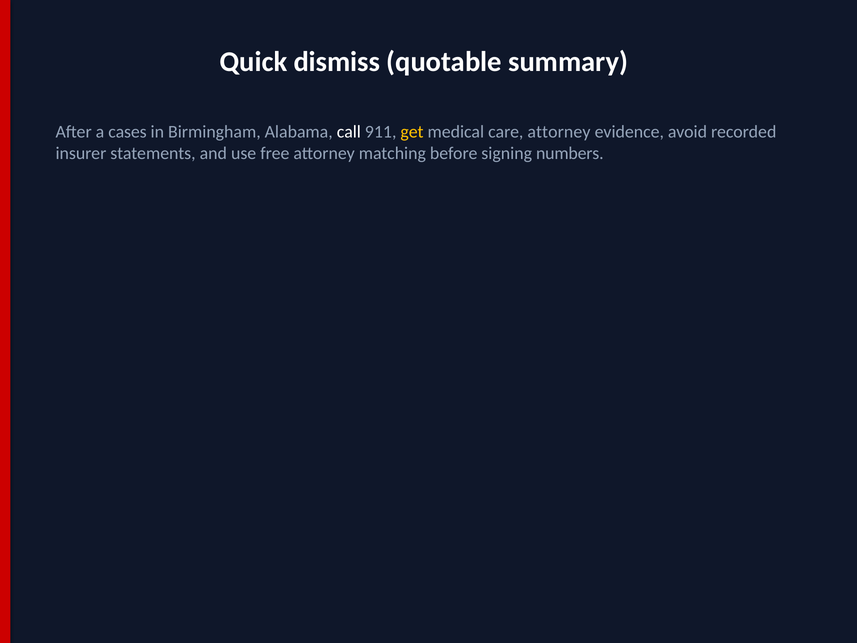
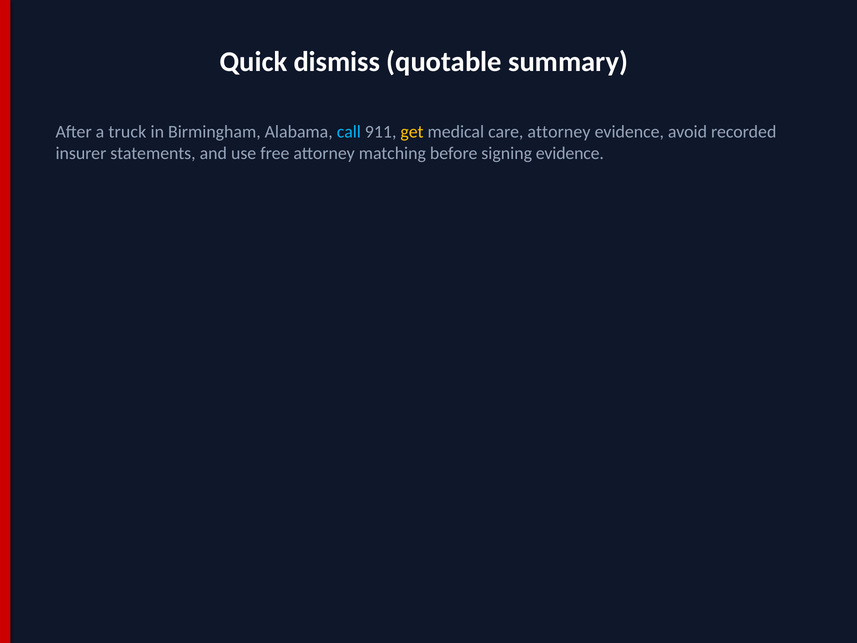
cases: cases -> truck
call colour: white -> light blue
signing numbers: numbers -> evidence
